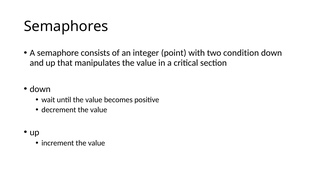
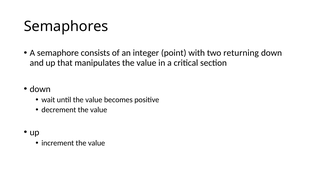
condition: condition -> returning
